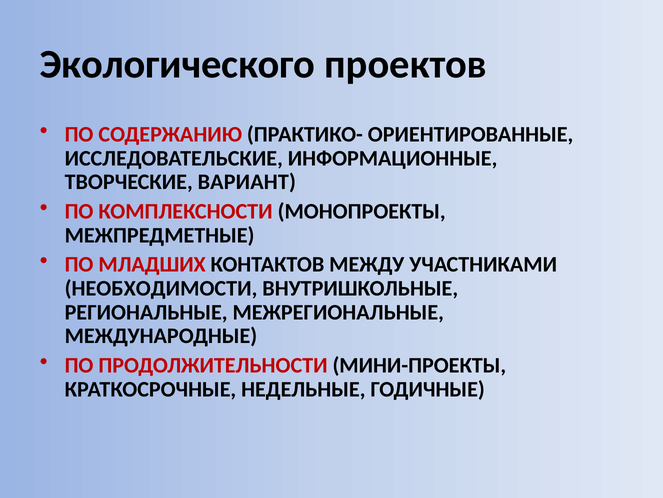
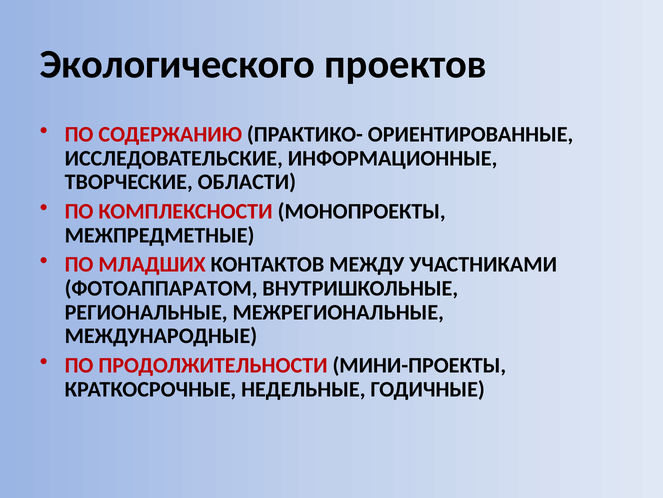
ВАРИАНТ: ВАРИАНТ -> ОБЛАСТИ
НЕОБХОДИМОСТИ: НЕОБХОДИМОСТИ -> ФОТОАППАРАТОМ
